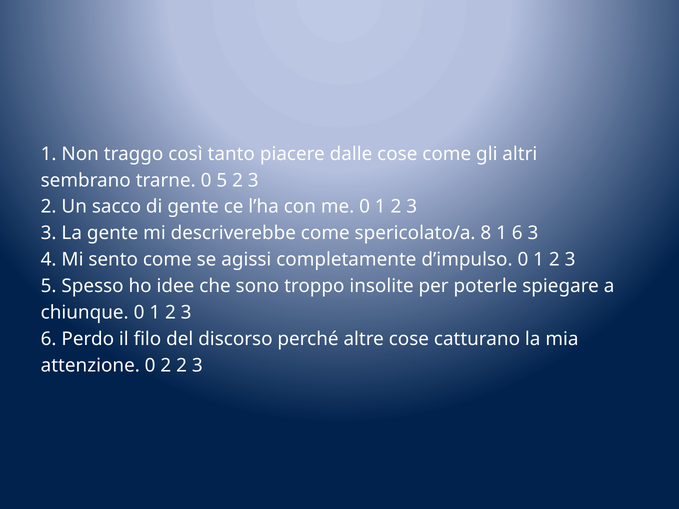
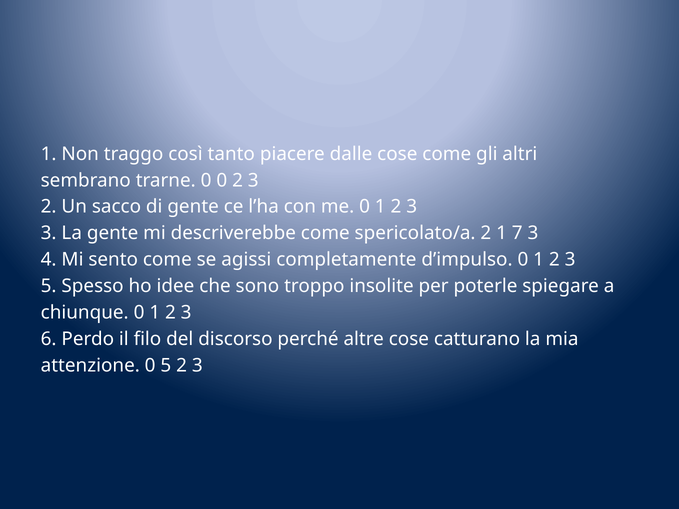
0 5: 5 -> 0
spericolato/a 8: 8 -> 2
1 6: 6 -> 7
0 2: 2 -> 5
